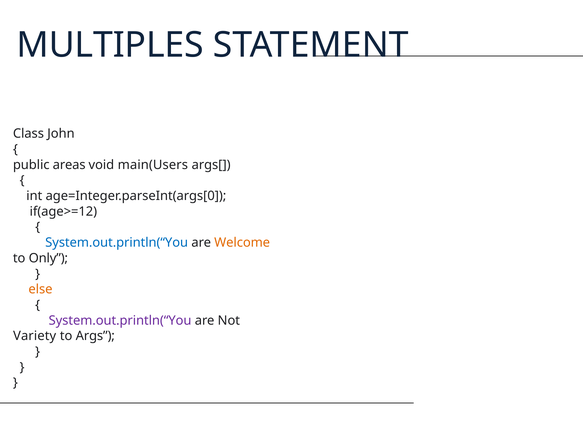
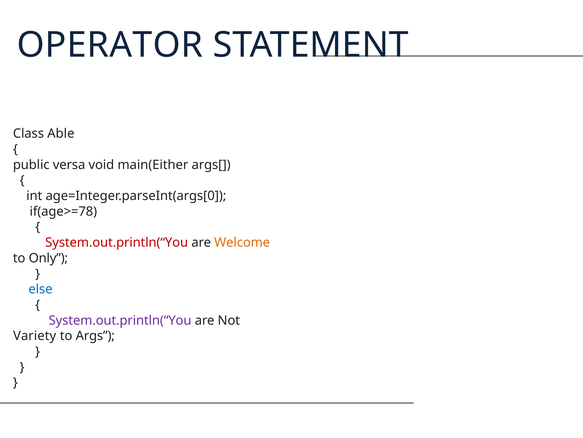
MULTIPLES: MULTIPLES -> OPERATOR
John: John -> Able
areas: areas -> versa
main(Users: main(Users -> main(Either
if(age>=12: if(age>=12 -> if(age>=78
System.out.println(“You at (117, 242) colour: blue -> red
else colour: orange -> blue
